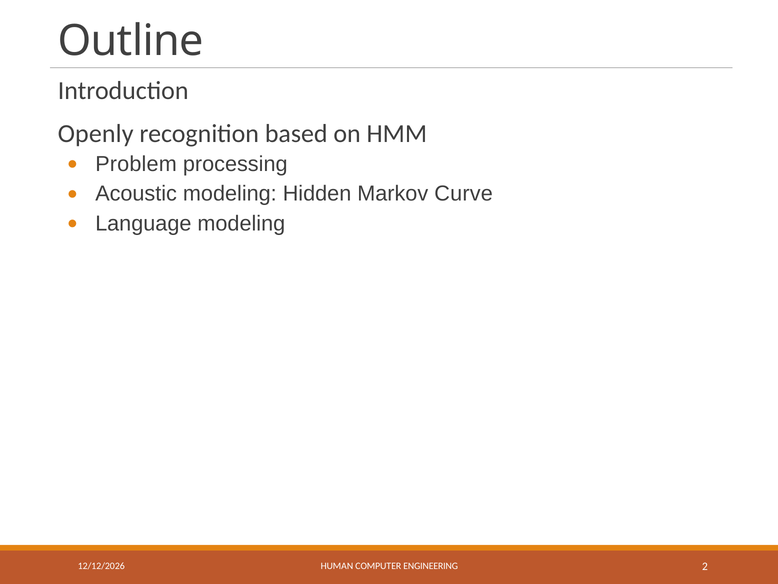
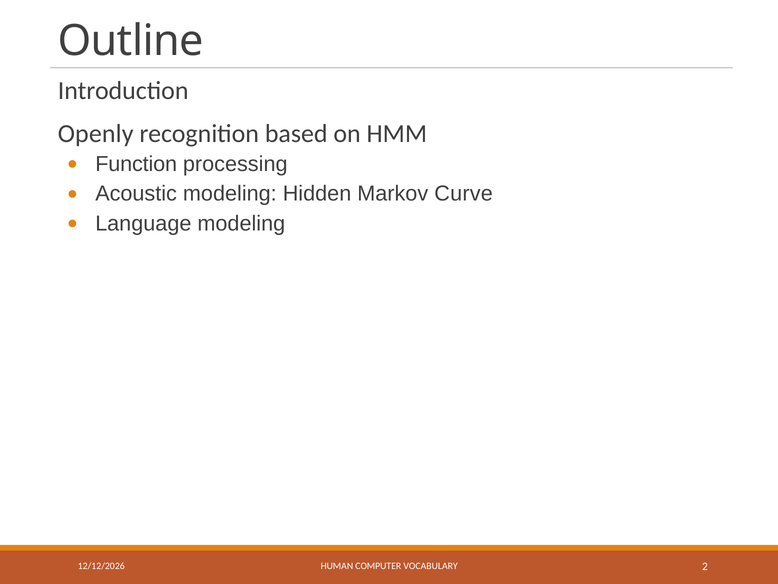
Problem: Problem -> Function
ENGINEERING: ENGINEERING -> VOCABULARY
